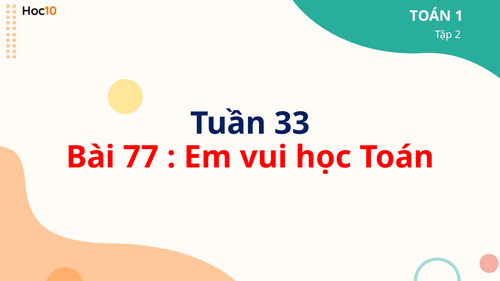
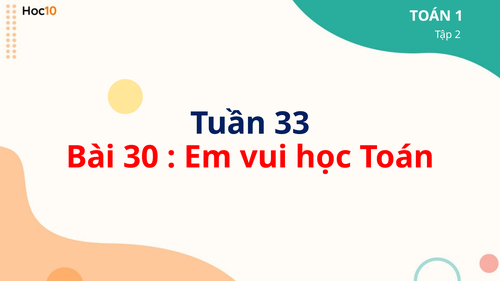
77: 77 -> 30
